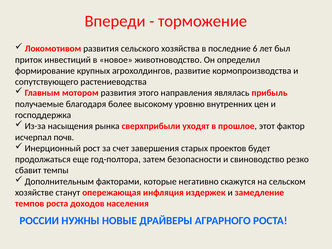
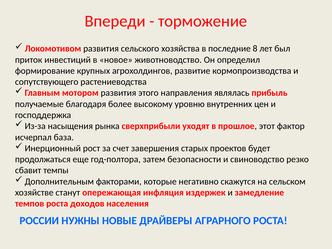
6: 6 -> 8
почв: почв -> база
